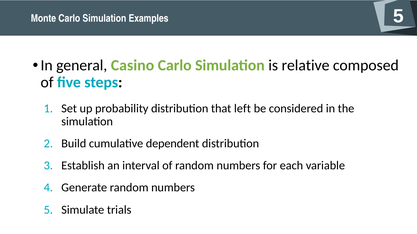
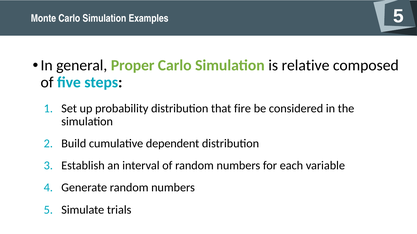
Casino: Casino -> Proper
left: left -> fire
